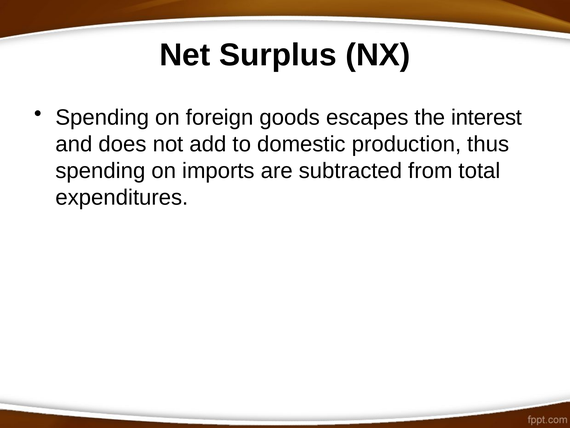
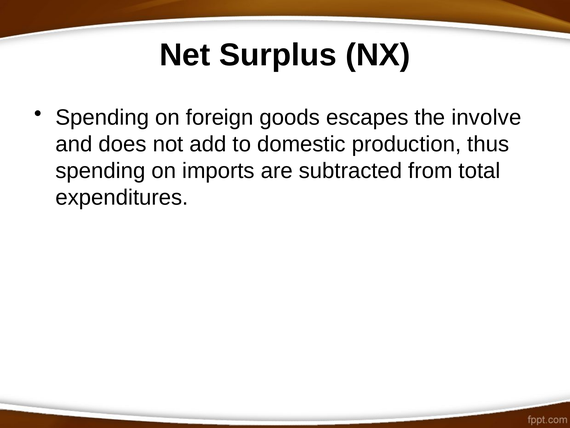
interest: interest -> involve
